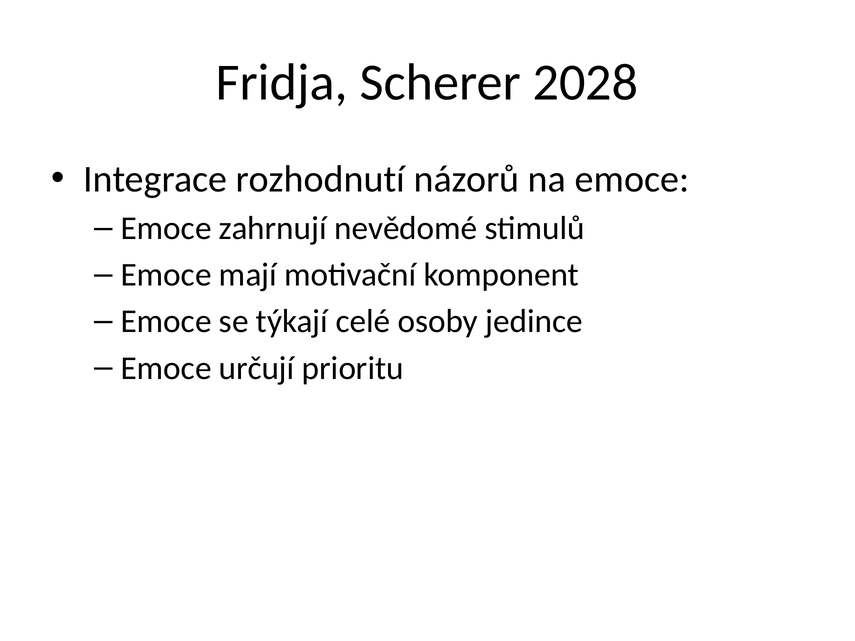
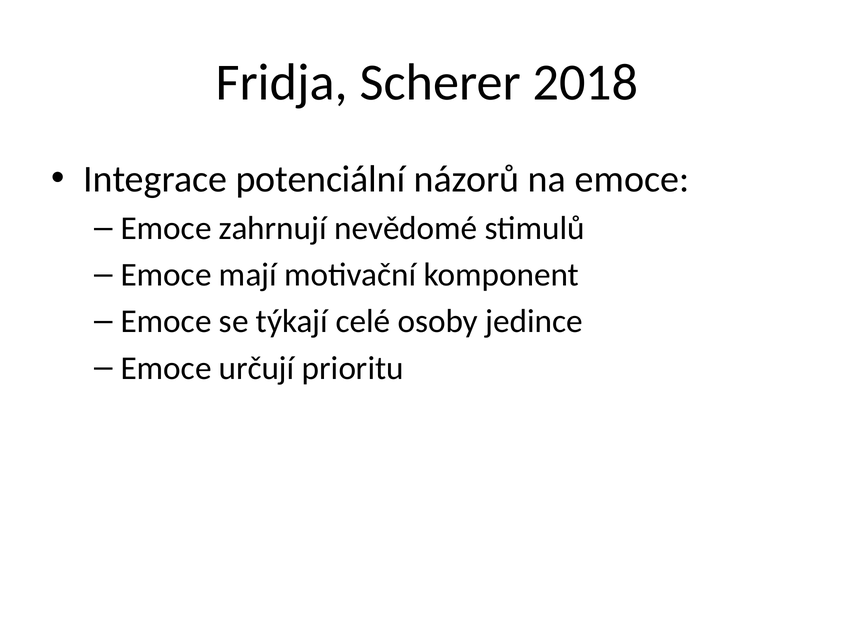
2028: 2028 -> 2018
rozhodnutí: rozhodnutí -> potenciální
